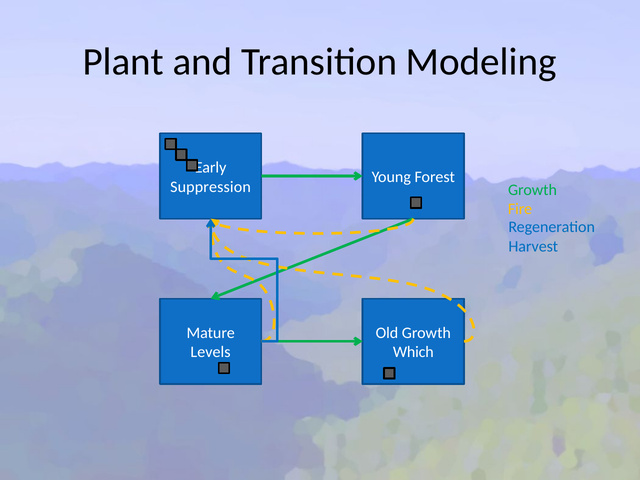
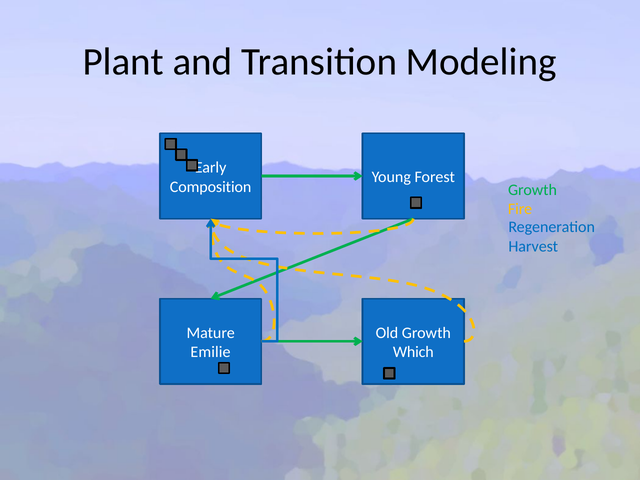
Suppression: Suppression -> Composition
Levels: Levels -> Emilie
